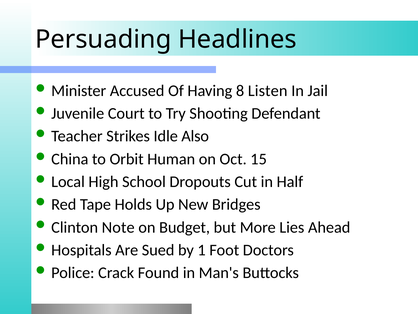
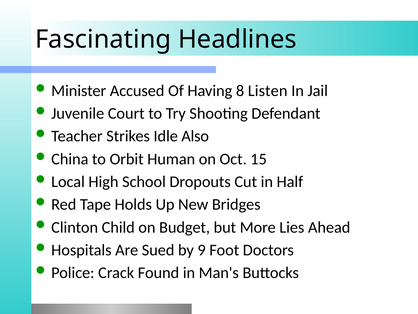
Persuading: Persuading -> Fascinating
Note: Note -> Child
1: 1 -> 9
